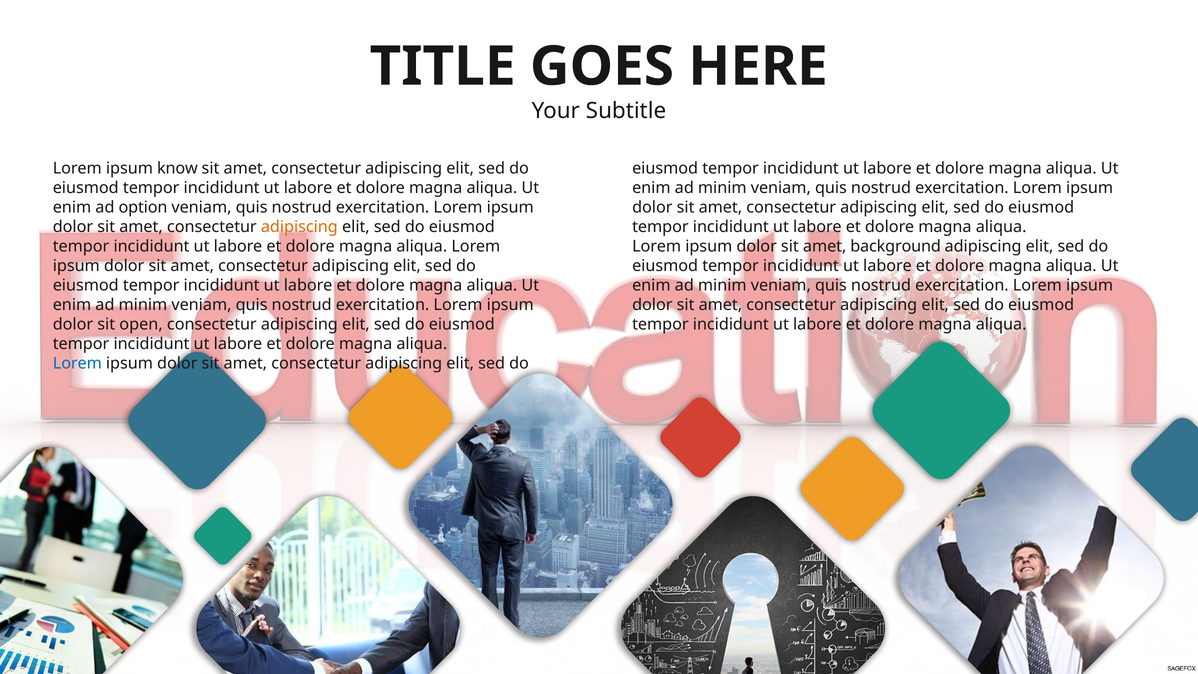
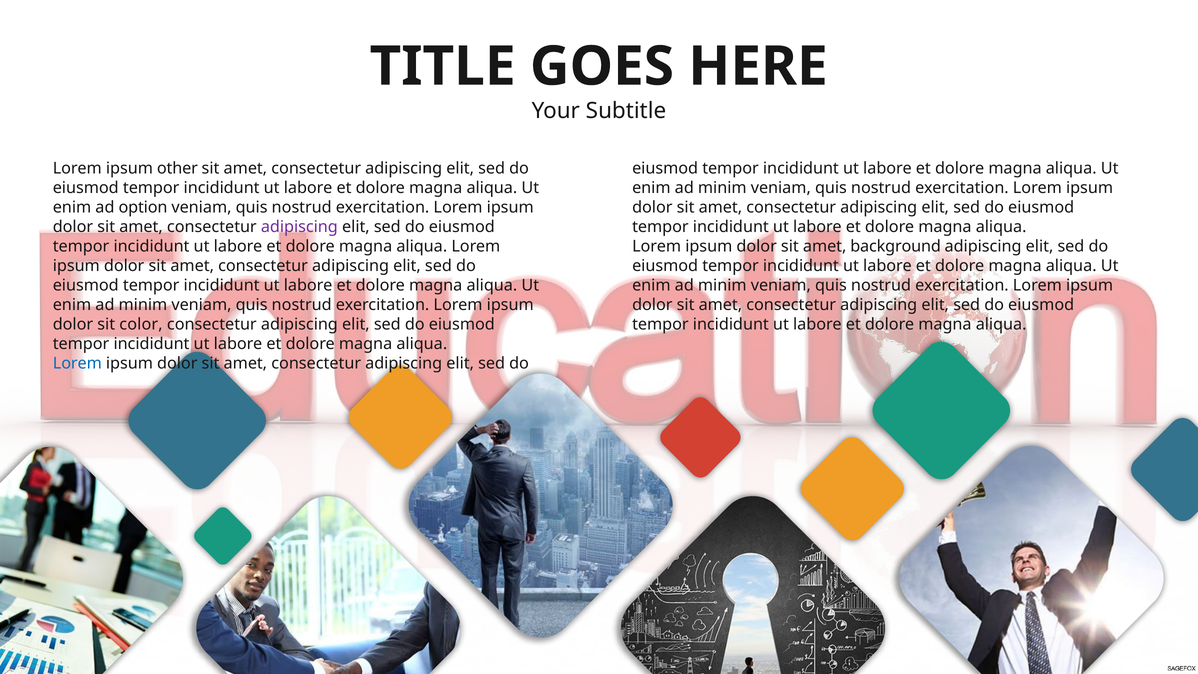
know: know -> other
adipiscing at (299, 227) colour: orange -> purple
open: open -> color
